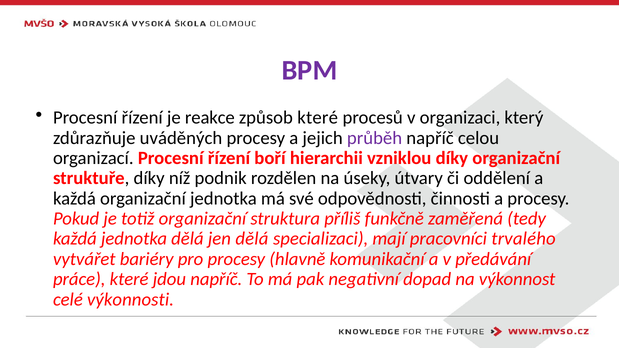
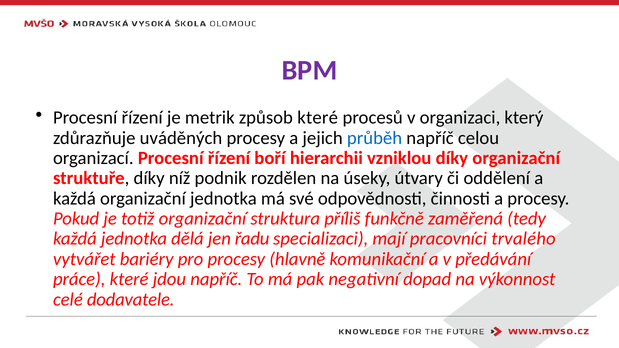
reakce: reakce -> metrik
průběh colour: purple -> blue
jen dělá: dělá -> řadu
výkonnosti: výkonnosti -> dodavatele
